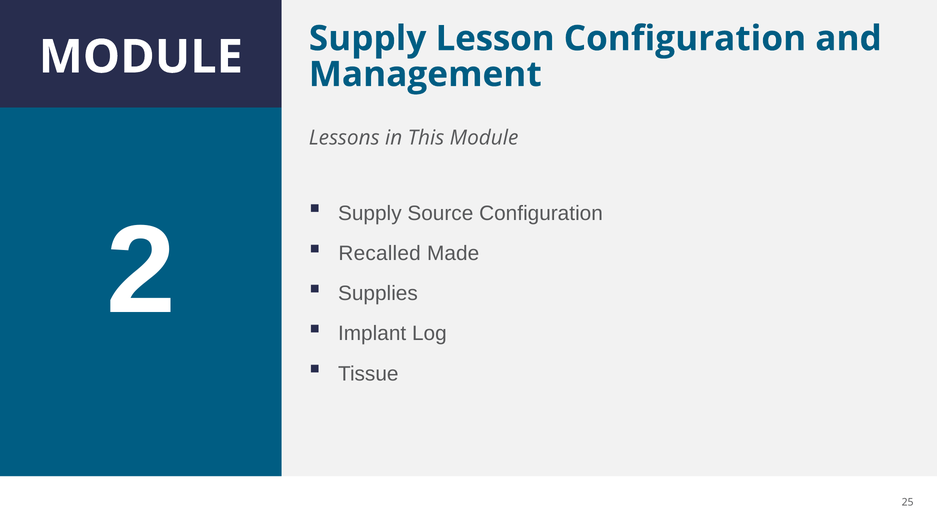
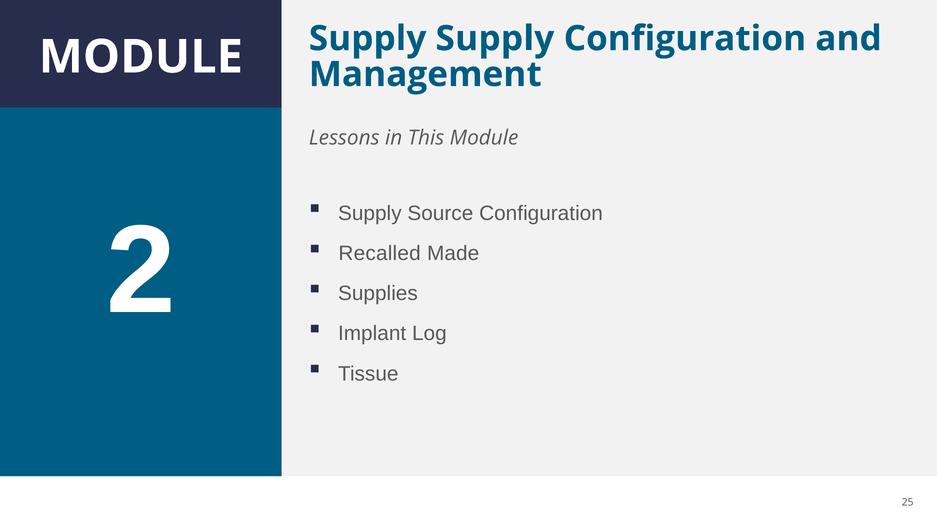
Supply Lesson: Lesson -> Supply
